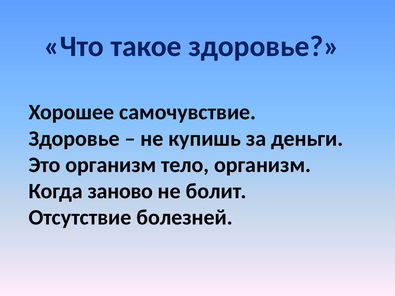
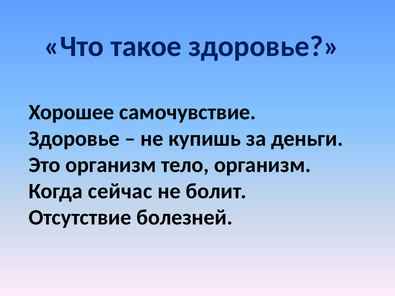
заново: заново -> сейчас
